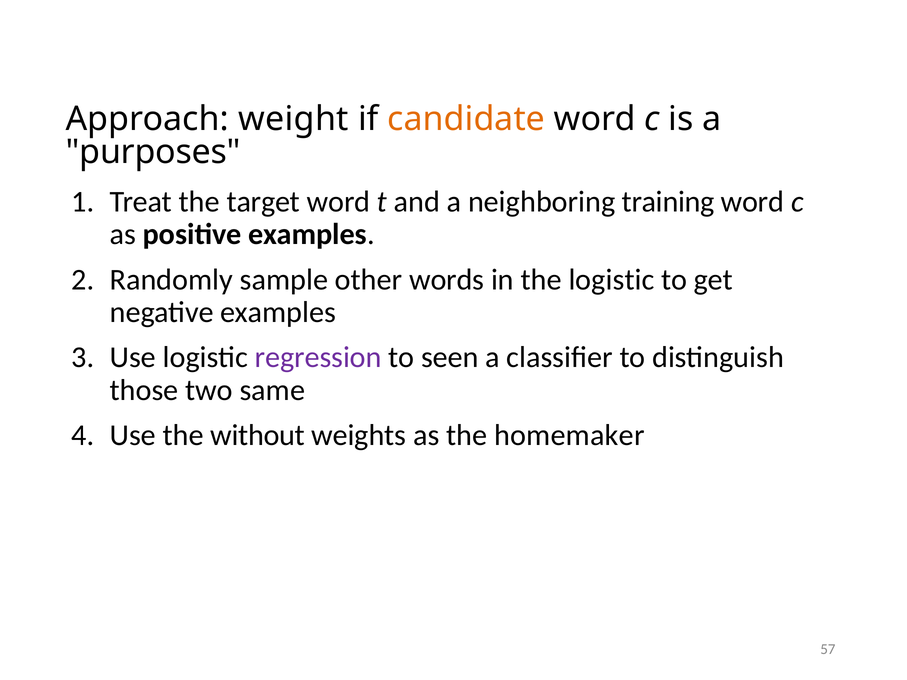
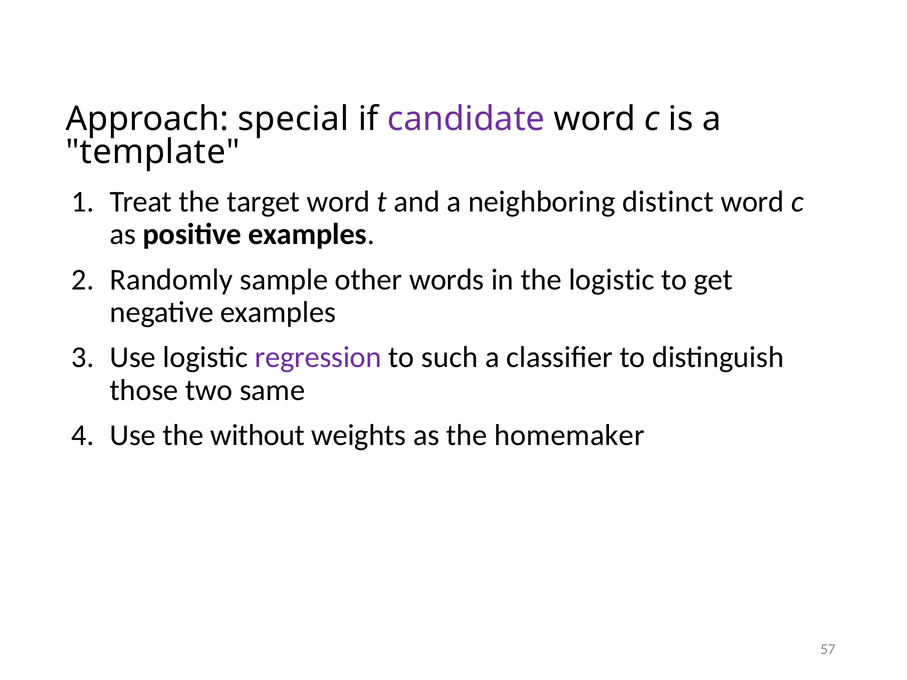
weight: weight -> special
candidate colour: orange -> purple
purposes: purposes -> template
training: training -> distinct
seen: seen -> such
